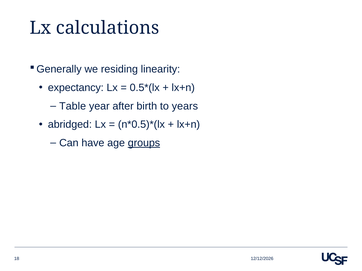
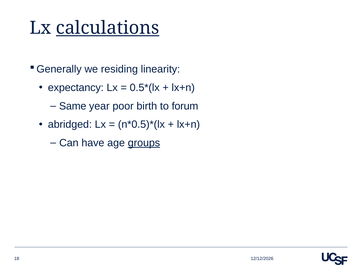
calculations underline: none -> present
Table: Table -> Same
after: after -> poor
years: years -> forum
